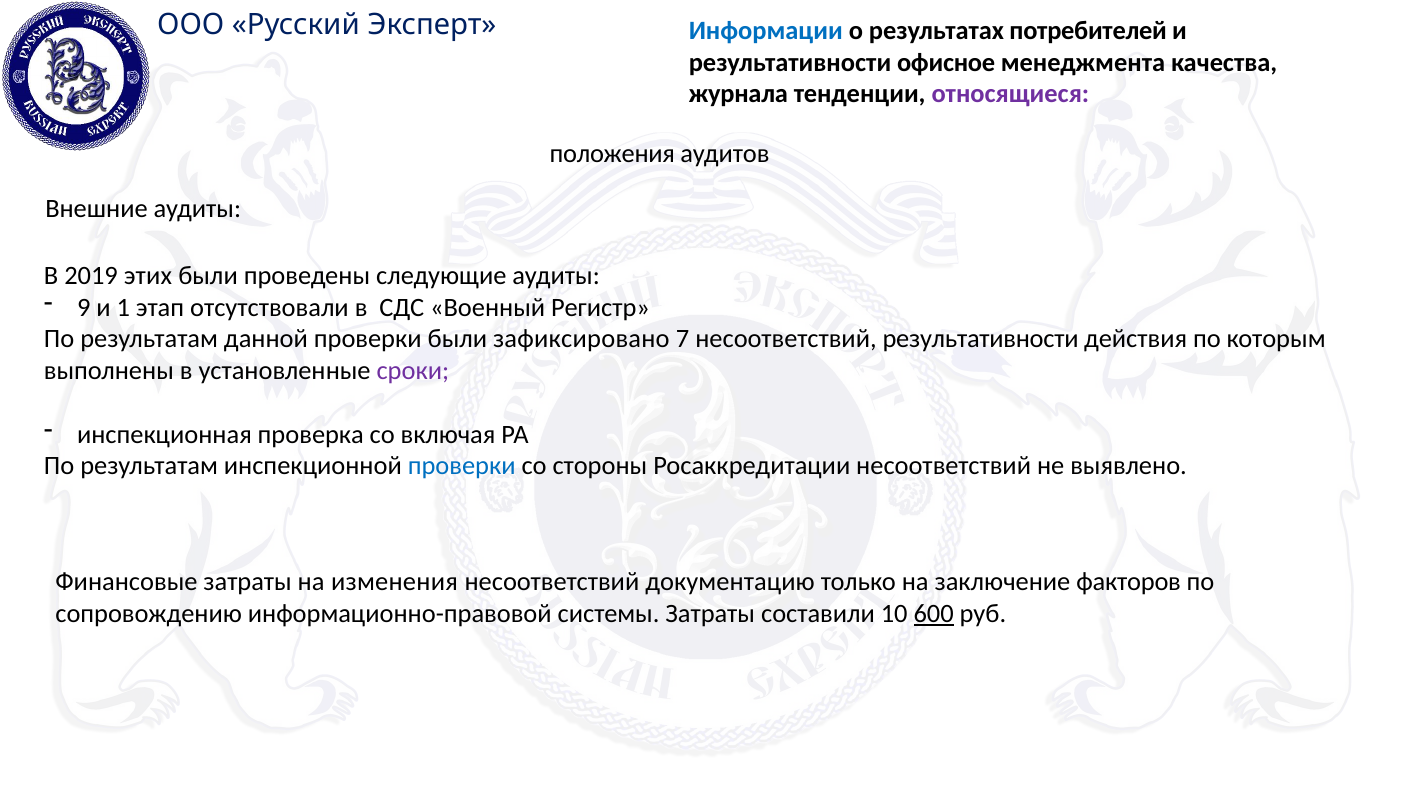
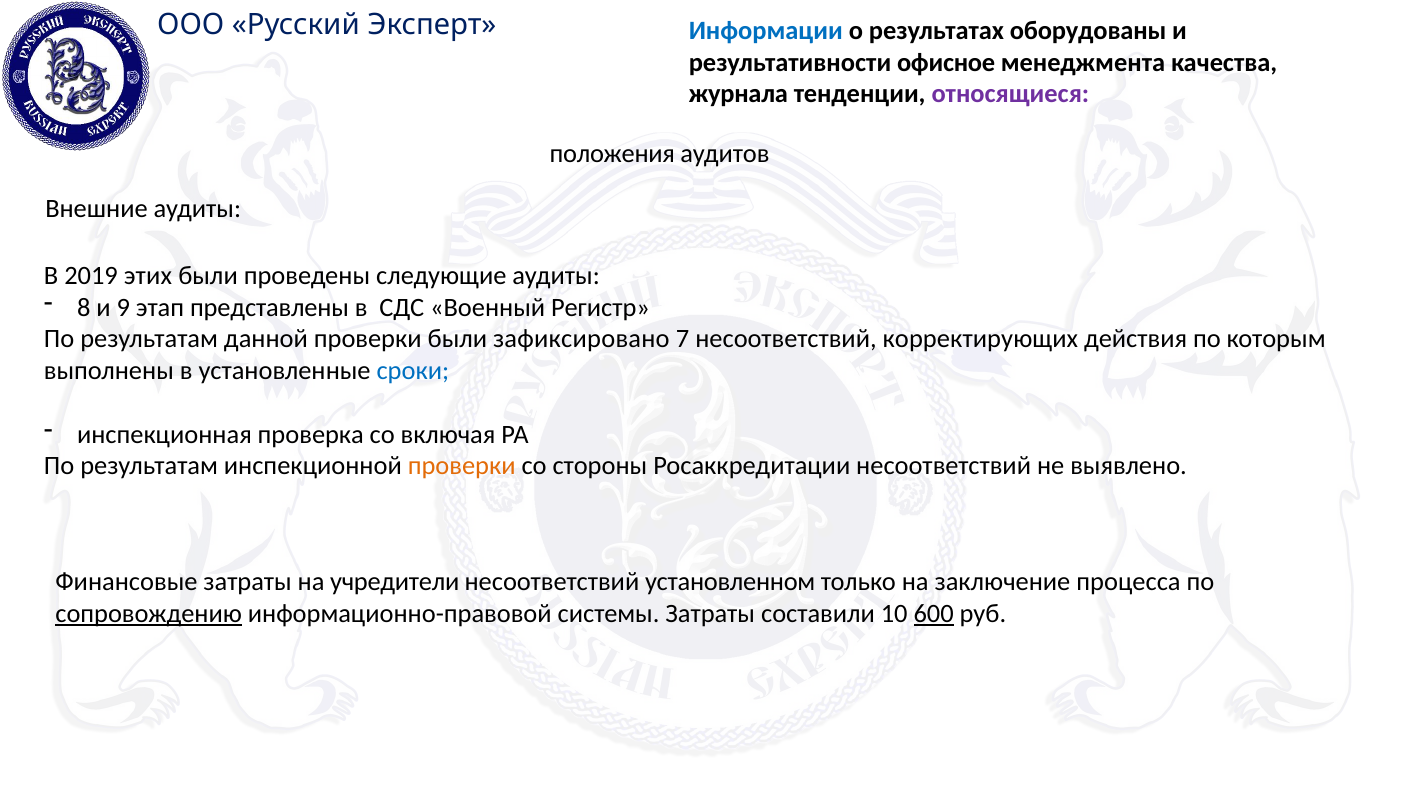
потребителей: потребителей -> оборудованы
9: 9 -> 8
1: 1 -> 9
отсутствовали: отсутствовали -> представлены
несоответствий результативности: результативности -> корректирующих
сроки colour: purple -> blue
проверки at (462, 466) colour: blue -> orange
изменения: изменения -> учредители
документацию: документацию -> установленном
факторов: факторов -> процесса
сопровождению underline: none -> present
